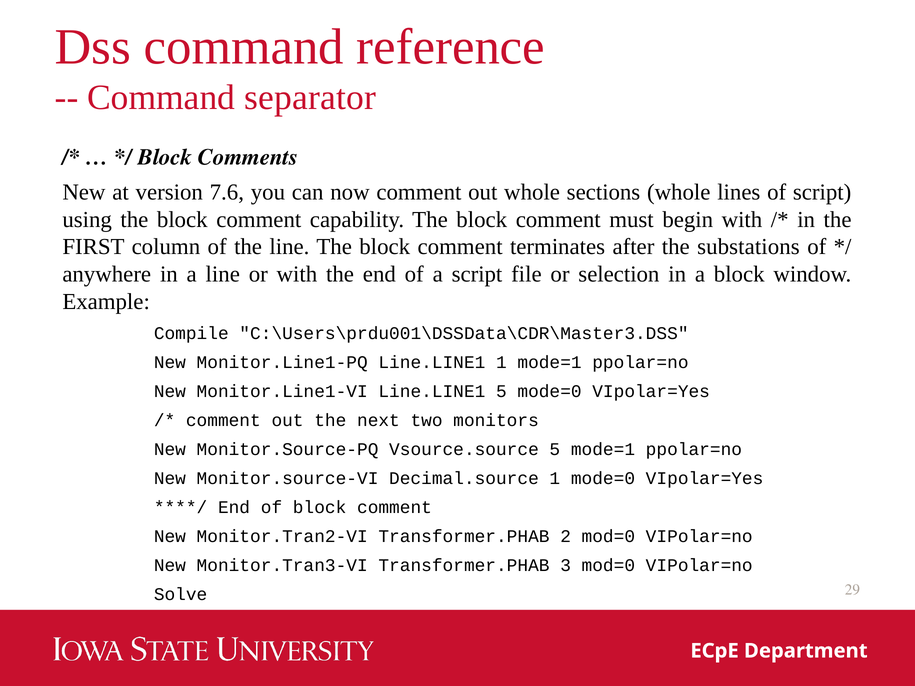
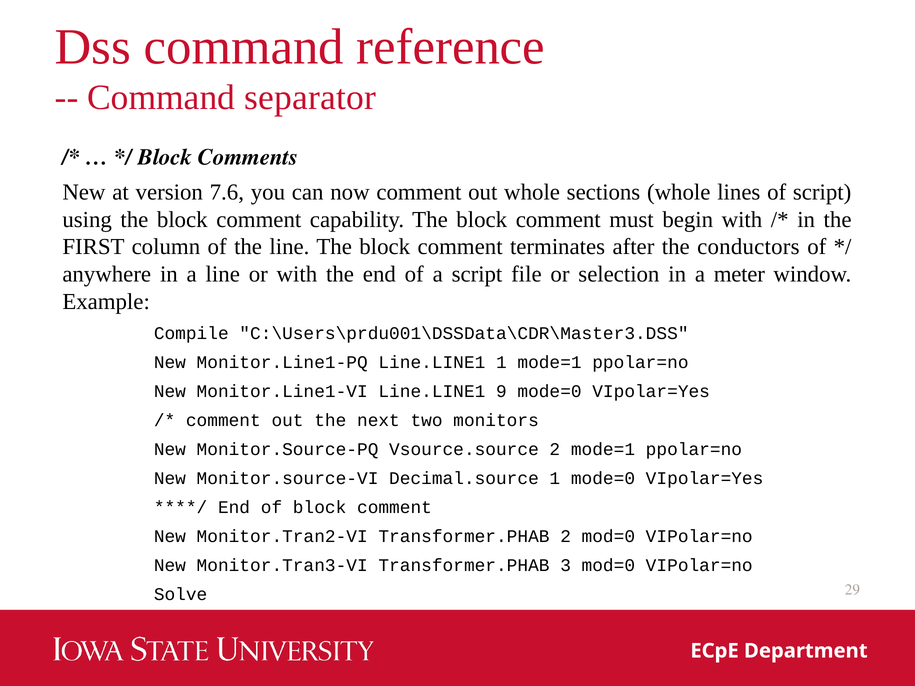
substations: substations -> conductors
a block: block -> meter
Line.LINE1 5: 5 -> 9
Vsource.source 5: 5 -> 2
